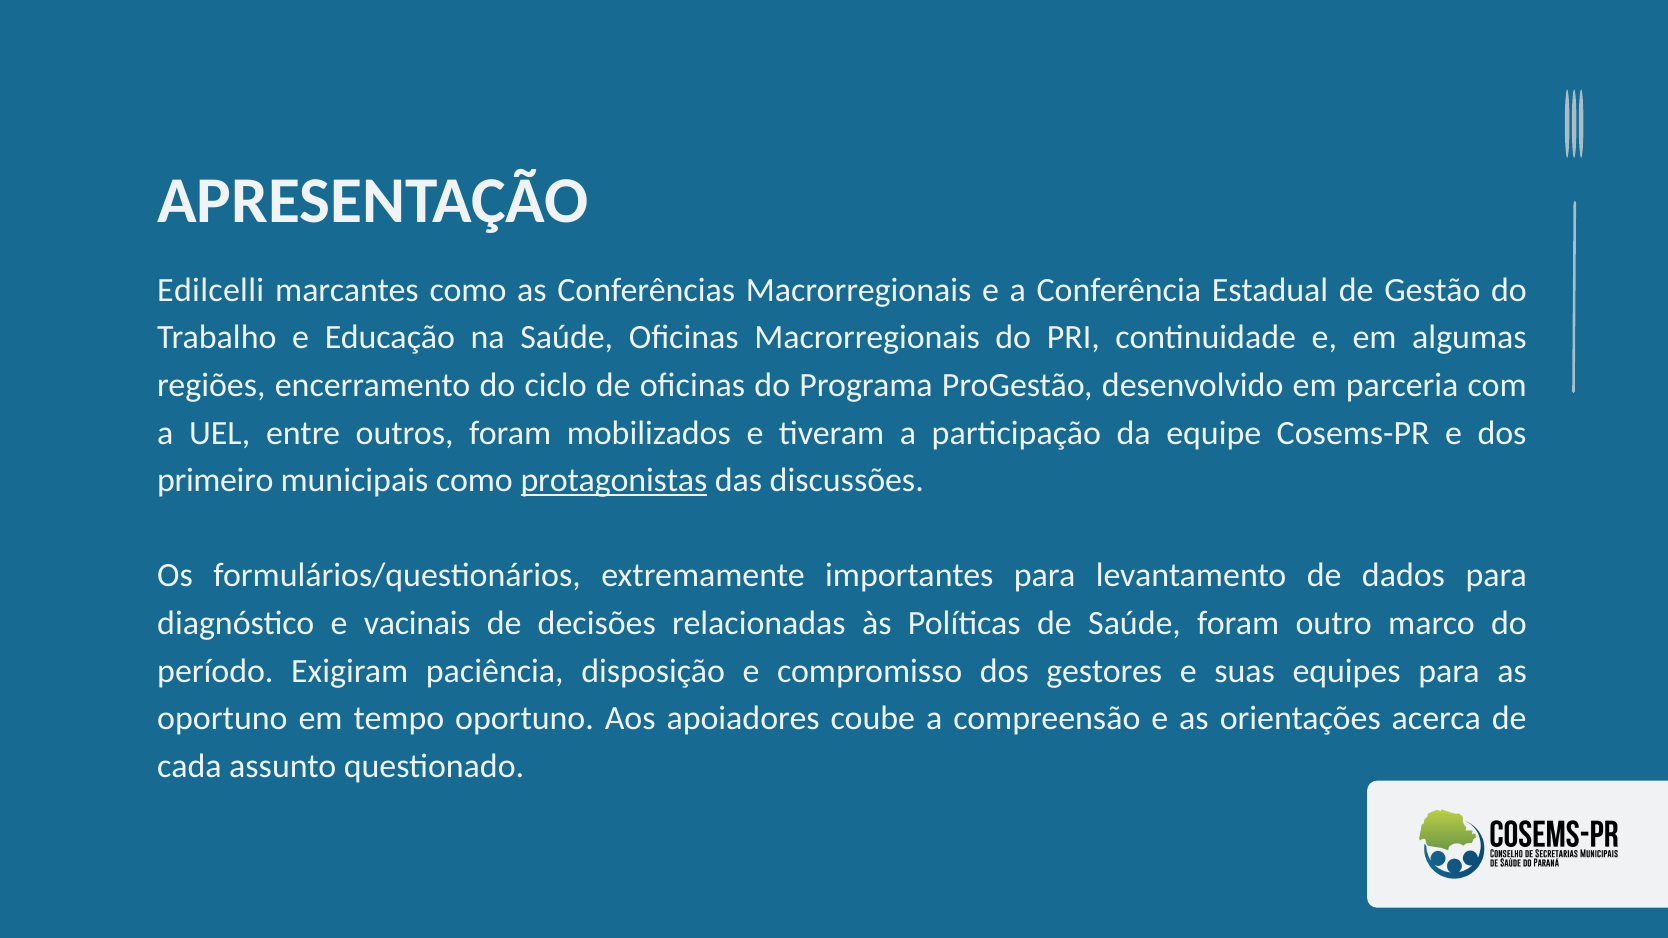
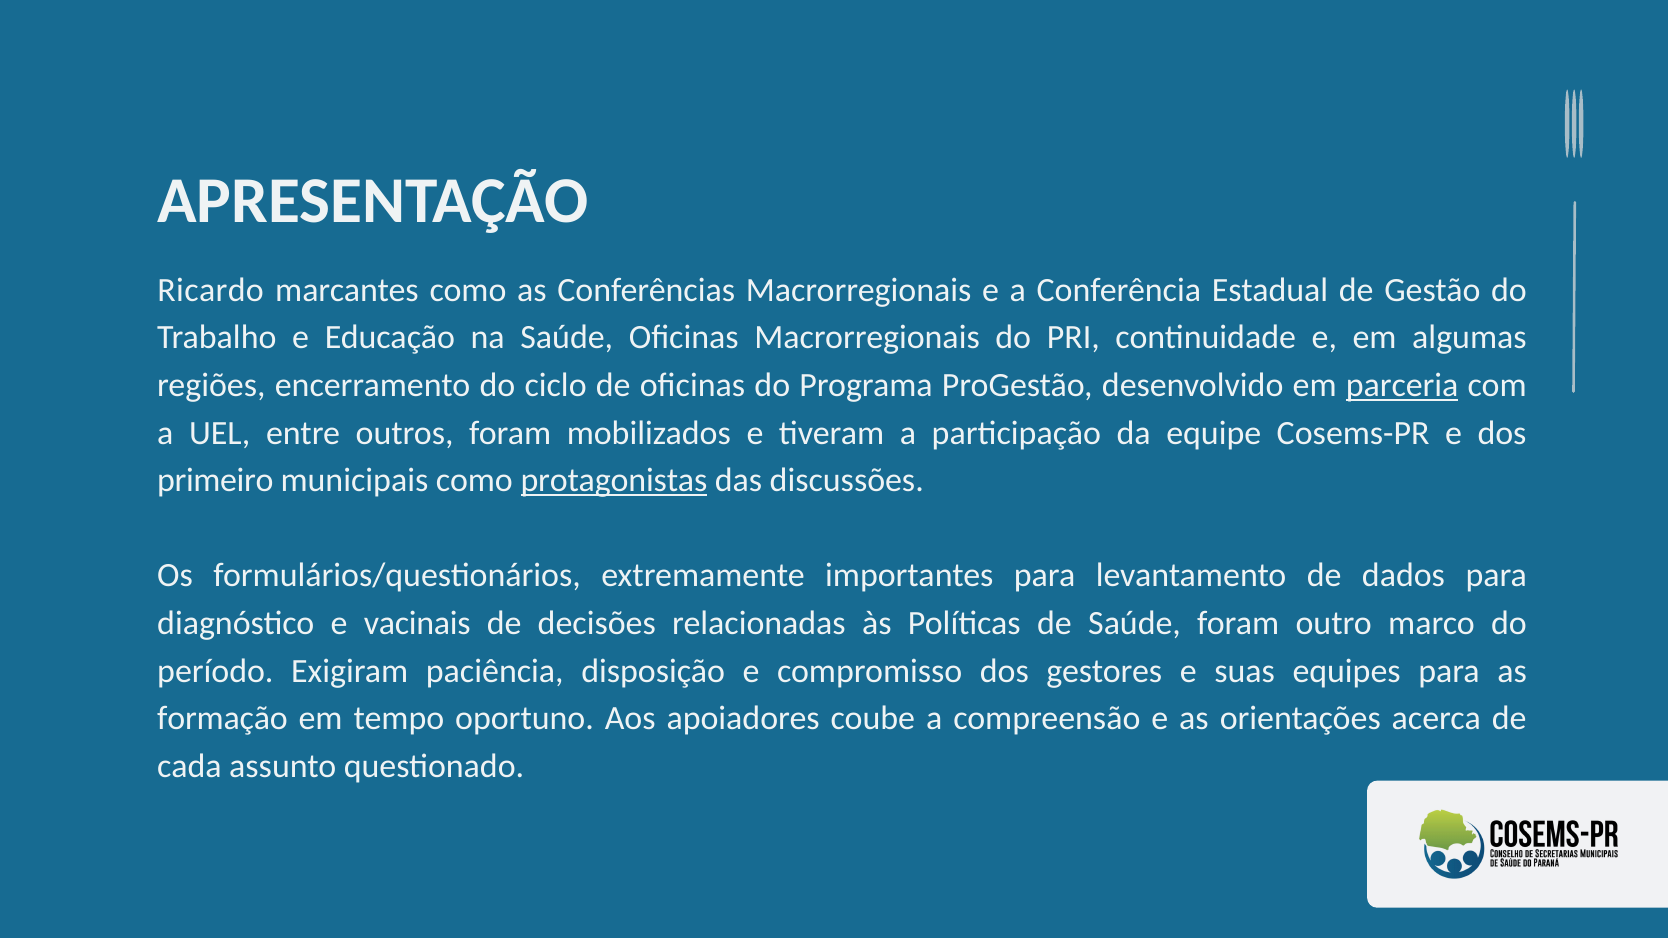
Edilcelli: Edilcelli -> Ricardo
parceria underline: none -> present
oportuno at (222, 719): oportuno -> formação
